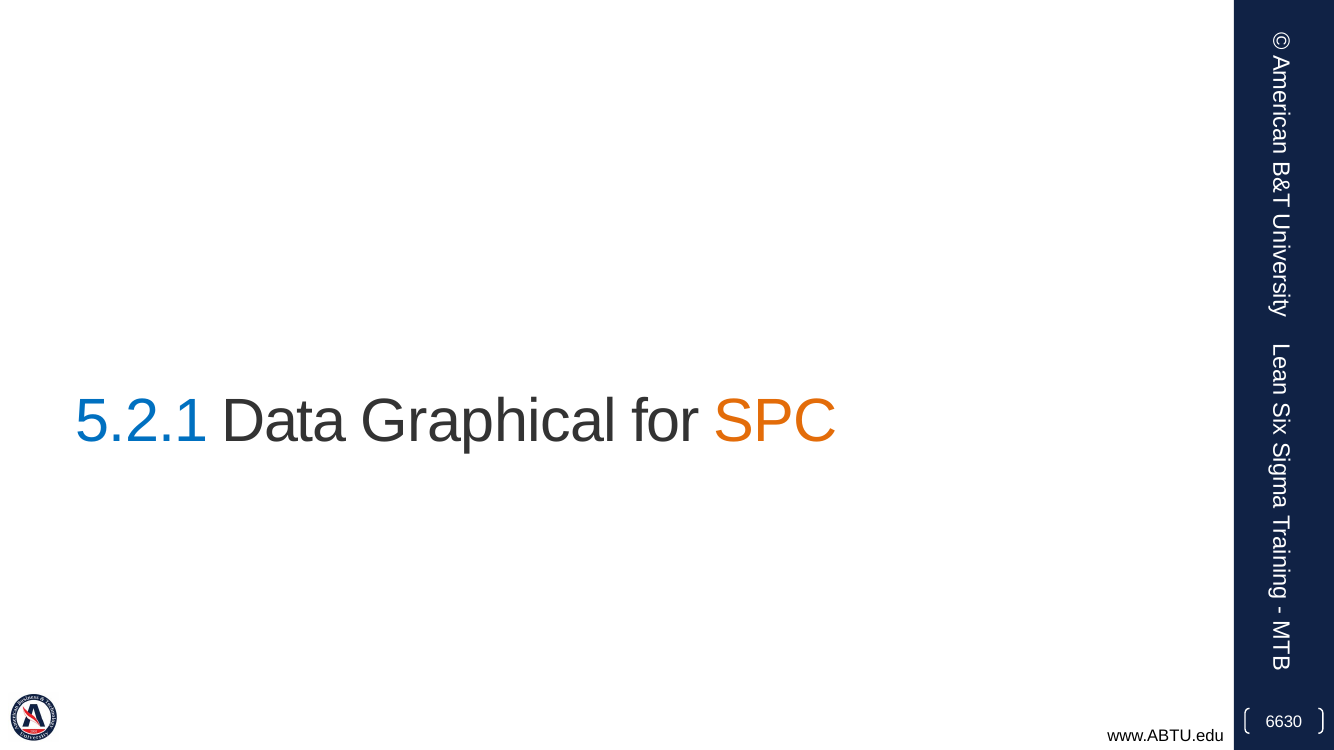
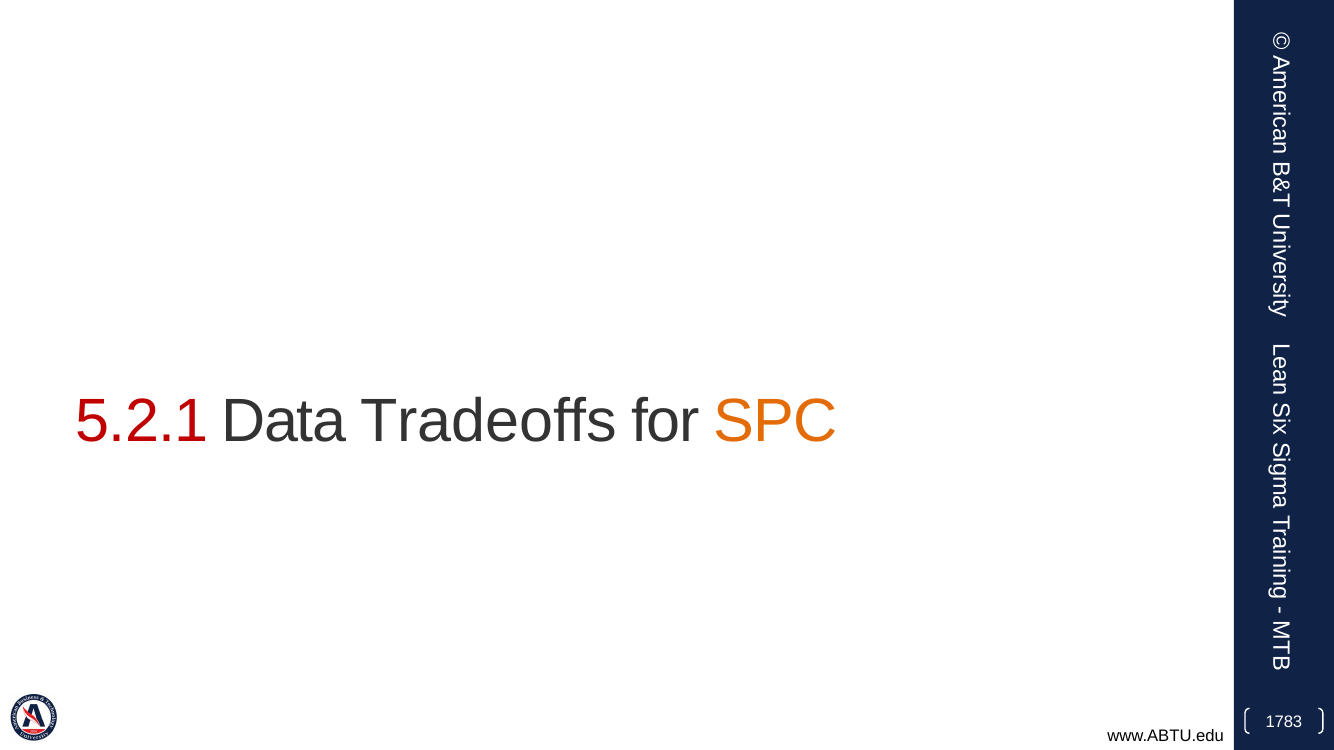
5.2.1 colour: blue -> red
Graphical: Graphical -> Tradeoffs
6630: 6630 -> 1783
